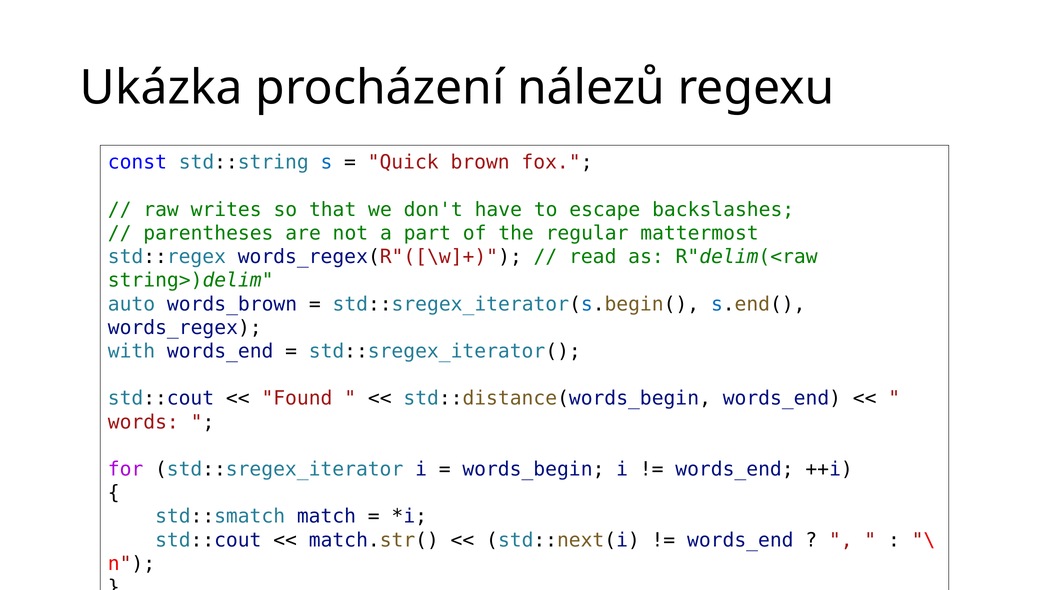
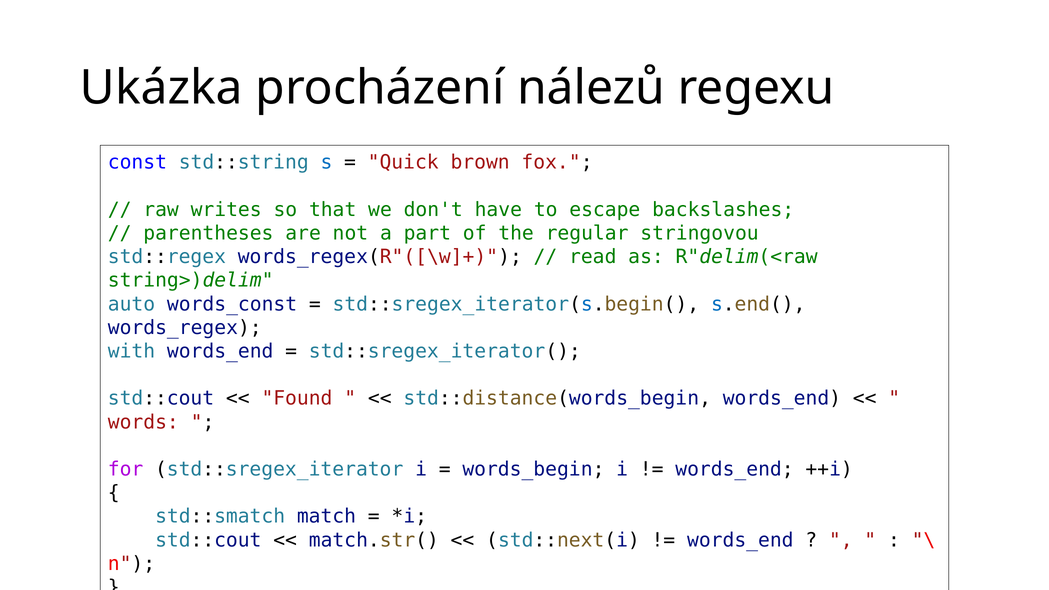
mattermost: mattermost -> stringovou
words_brown: words_brown -> words_const
